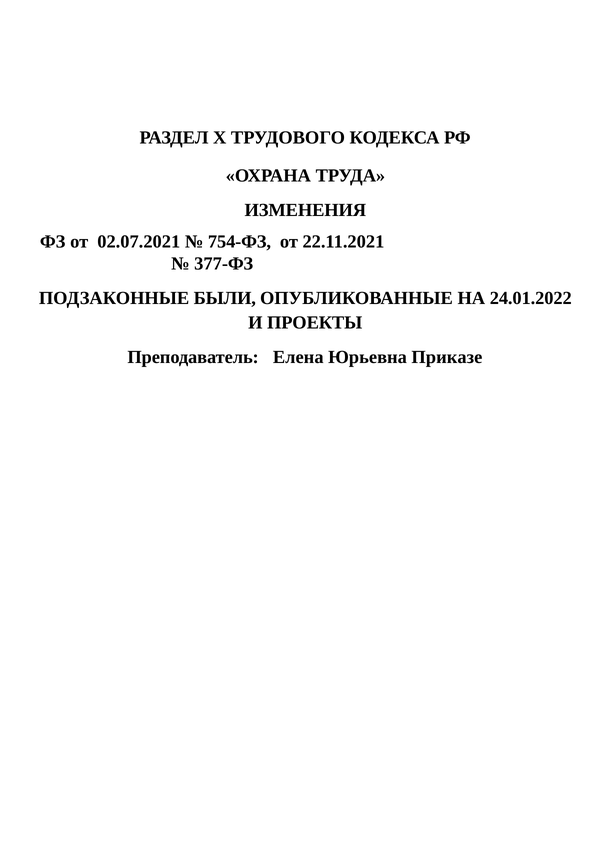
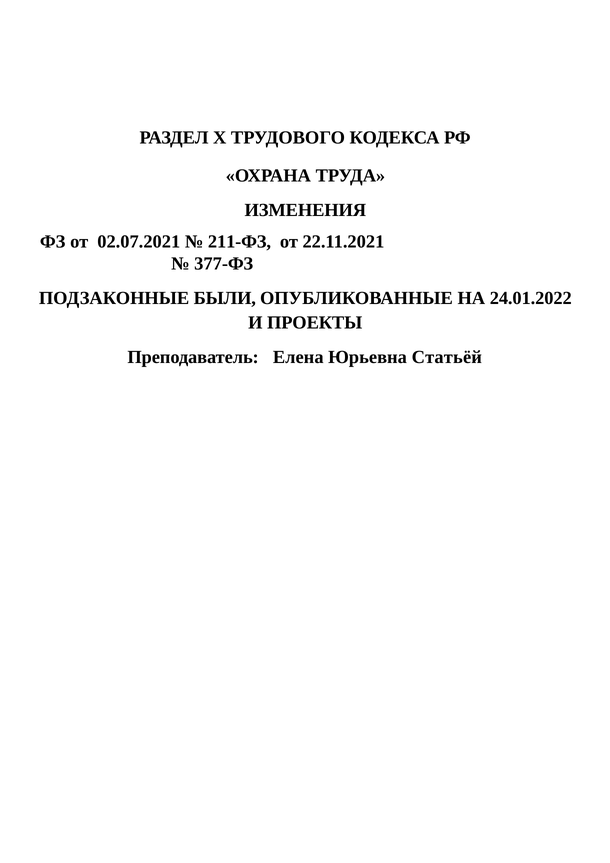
754-ФЗ: 754-ФЗ -> 211-ФЗ
Приказе: Приказе -> Статьёй
